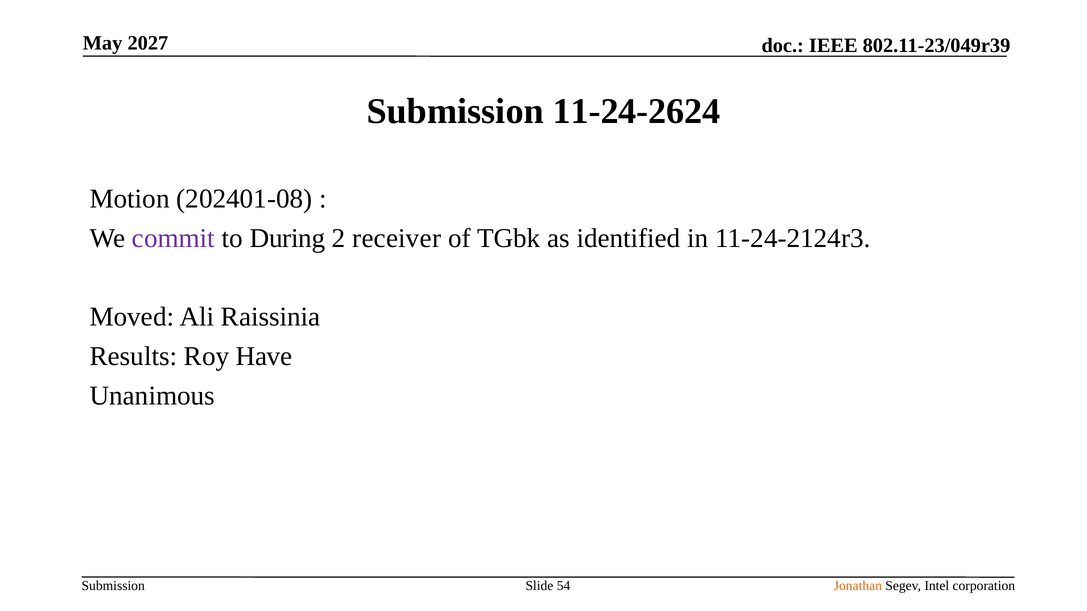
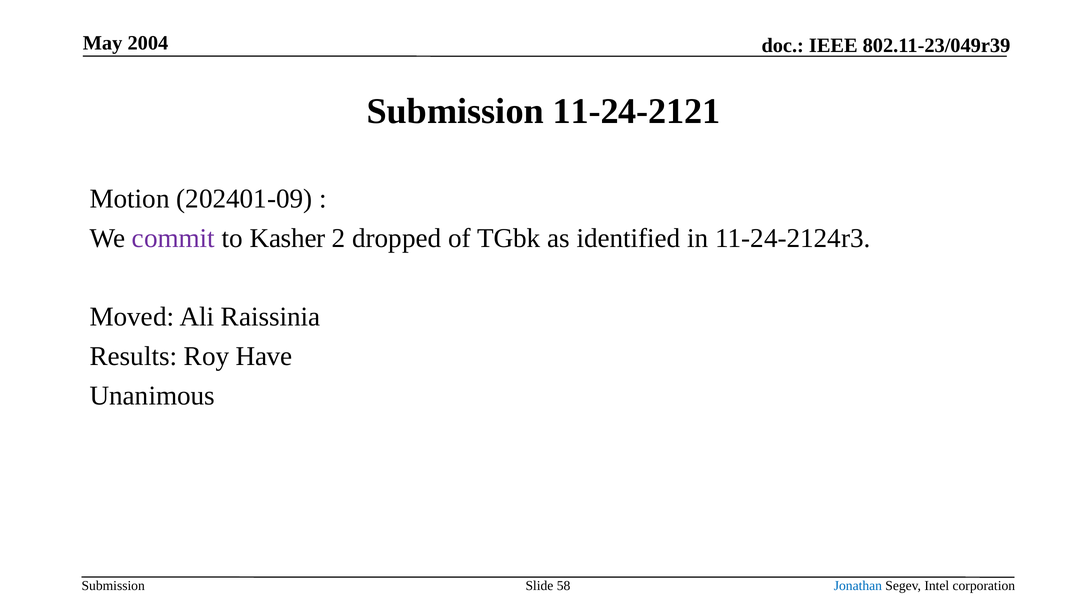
2027: 2027 -> 2004
11-24-2624: 11-24-2624 -> 11-24-2121
202401-08: 202401-08 -> 202401-09
During: During -> Kasher
receiver: receiver -> dropped
54: 54 -> 58
Jonathan colour: orange -> blue
